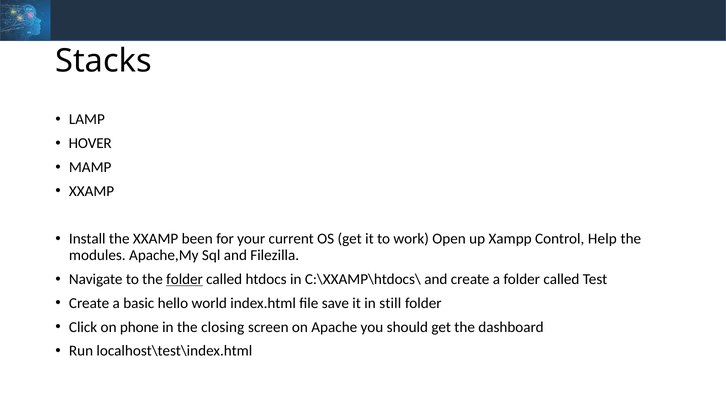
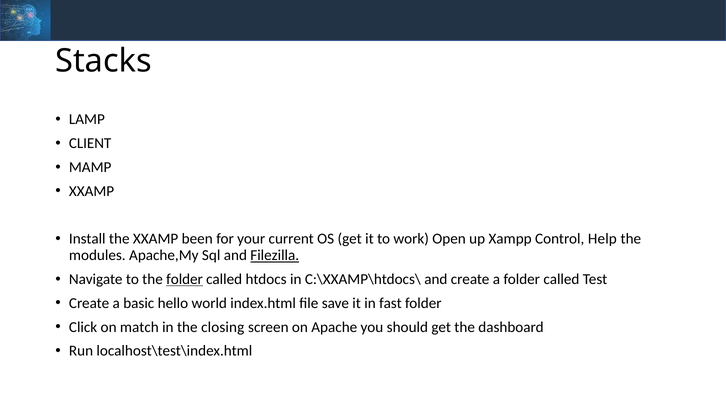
HOVER: HOVER -> CLIENT
Filezilla underline: none -> present
still: still -> fast
phone: phone -> match
